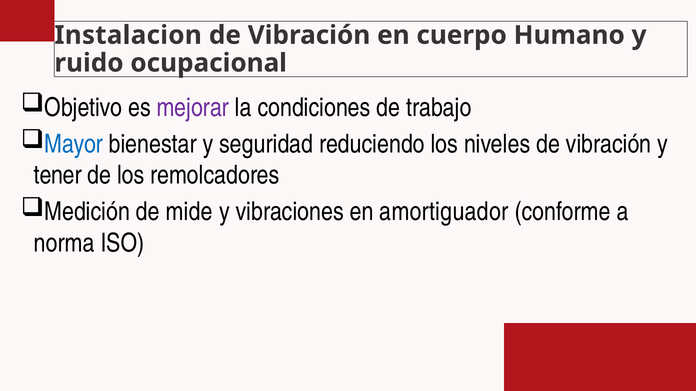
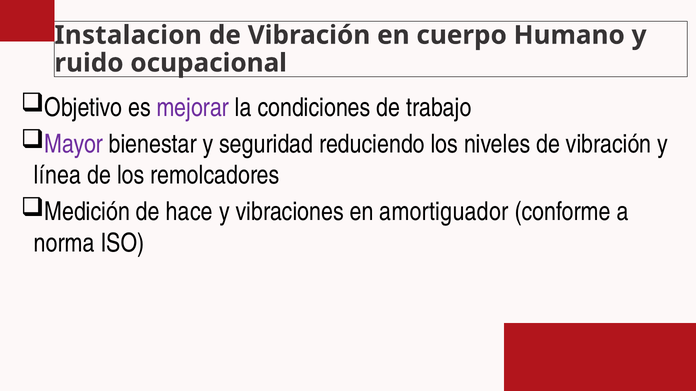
Mayor colour: blue -> purple
tener: tener -> línea
mide: mide -> hace
